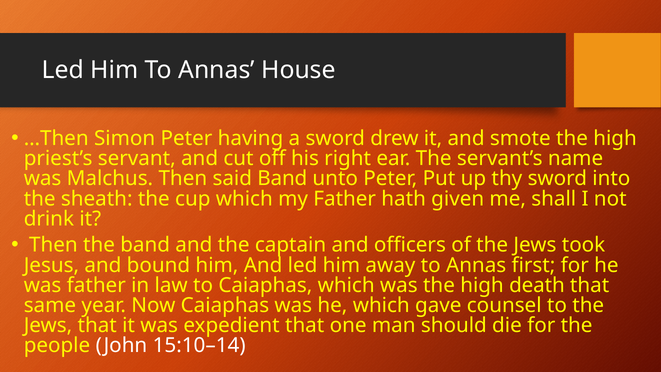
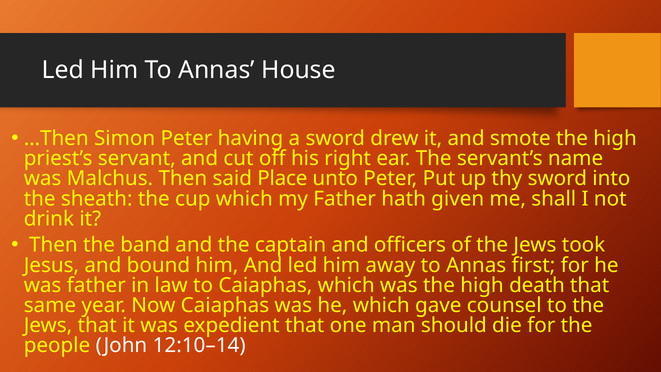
said Band: Band -> Place
15:10–14: 15:10–14 -> 12:10–14
